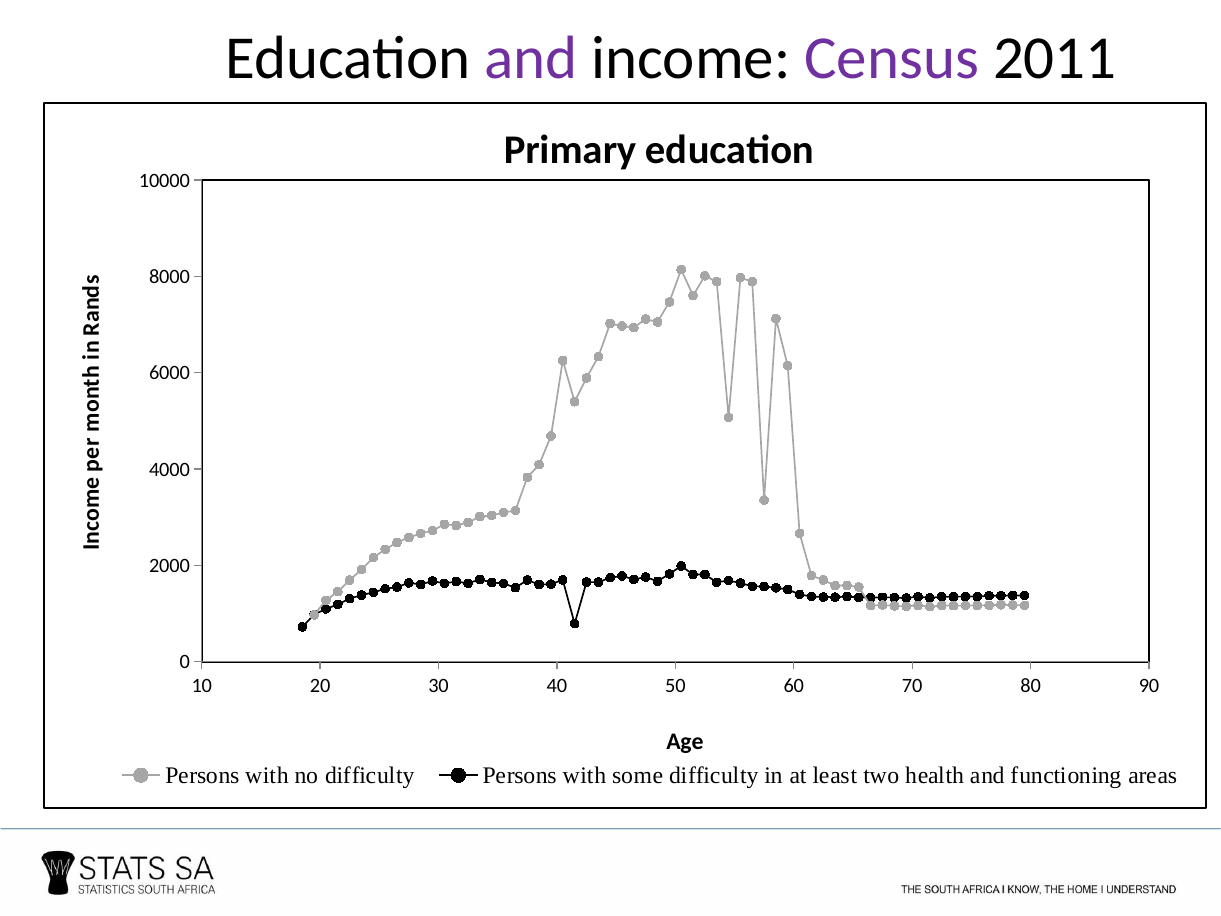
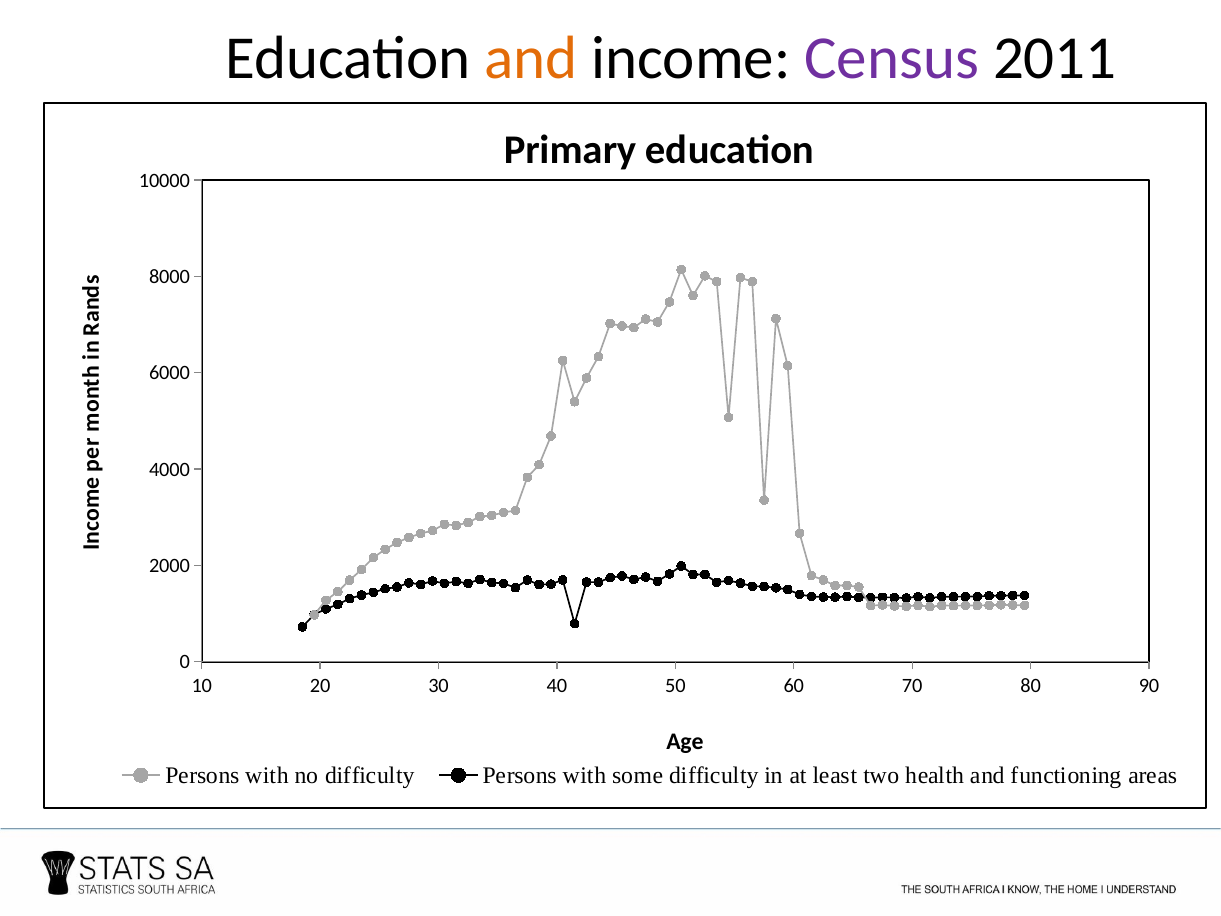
and at (531, 58) colour: purple -> orange
